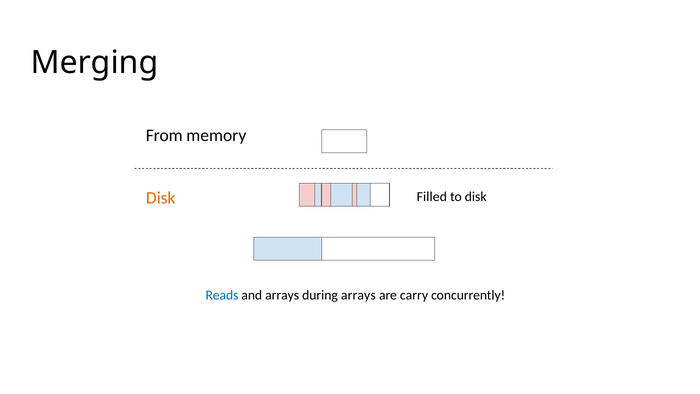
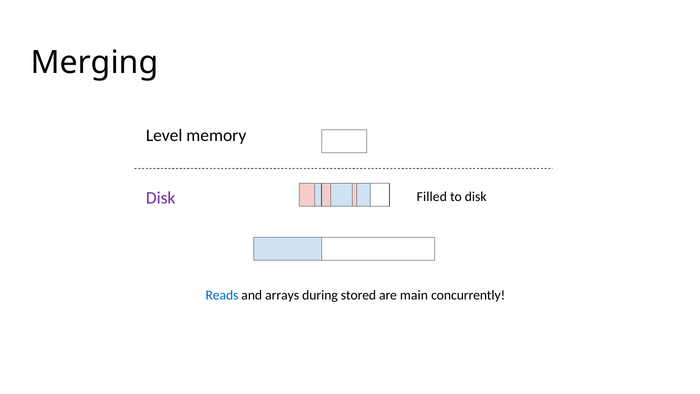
From: From -> Level
Disk at (161, 198) colour: orange -> purple
during arrays: arrays -> stored
carry: carry -> main
